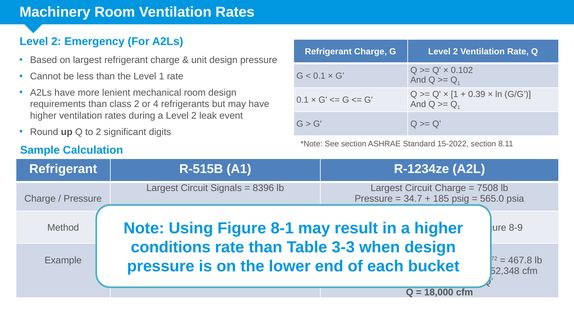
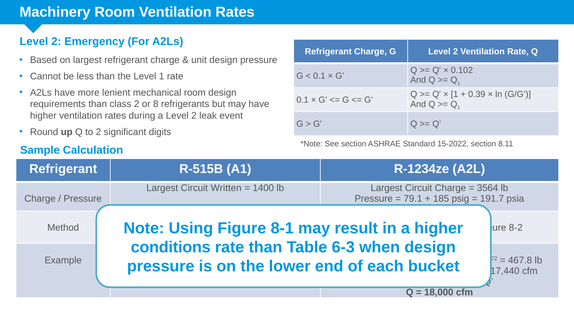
4: 4 -> 8
Signals: Signals -> Written
8396: 8396 -> 1400
7508: 7508 -> 3564
34.7: 34.7 -> 79.1
565.0: 565.0 -> 191.7
8-9: 8-9 -> 8-2
3-3: 3-3 -> 6-3
52,348: 52,348 -> 17,440
